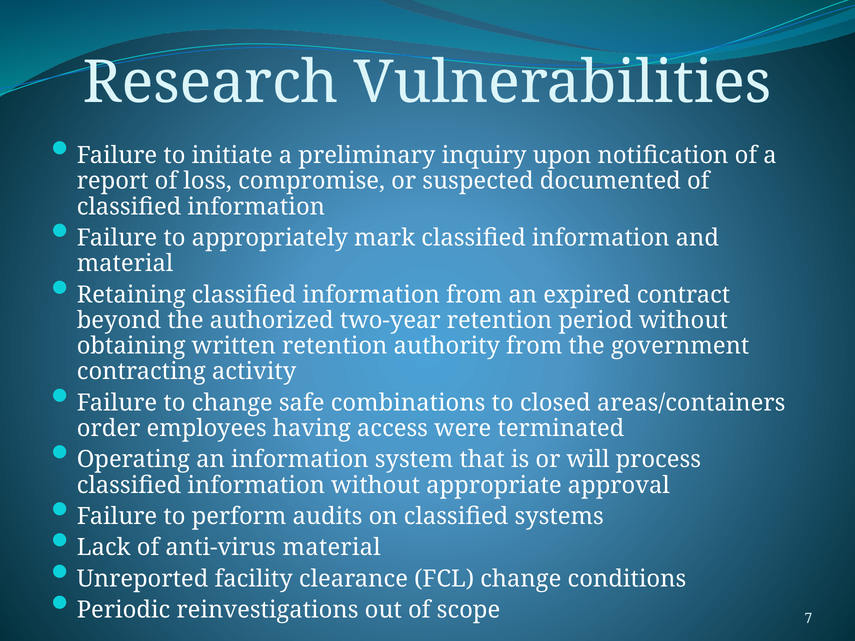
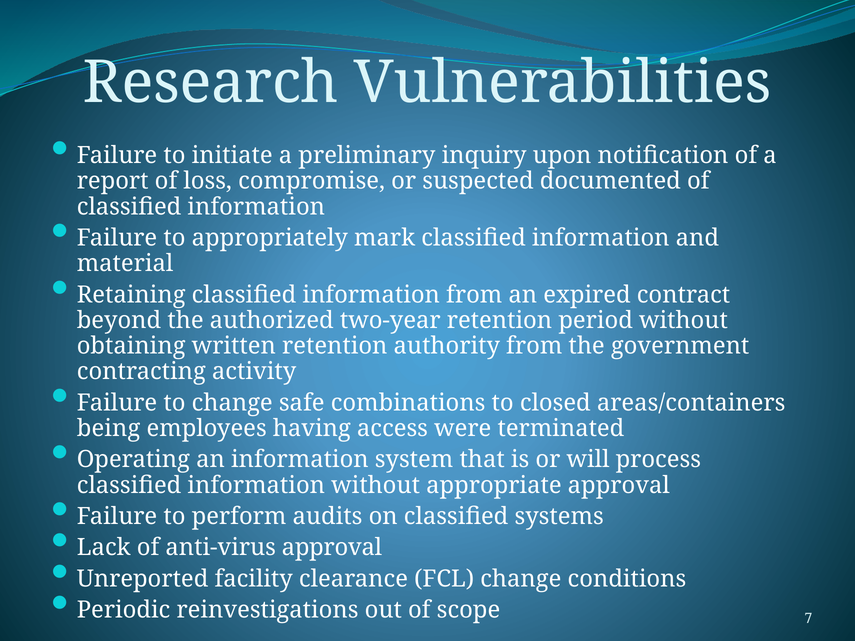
order: order -> being
anti-virus material: material -> approval
